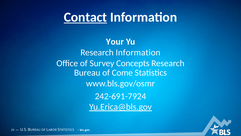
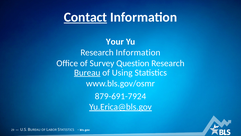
Concepts: Concepts -> Question
Bureau at (87, 72) underline: none -> present
Come: Come -> Using
242-691-7924: 242-691-7924 -> 879-691-7924
